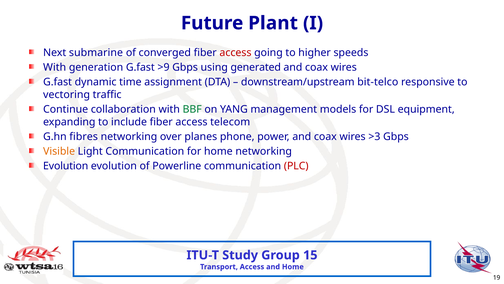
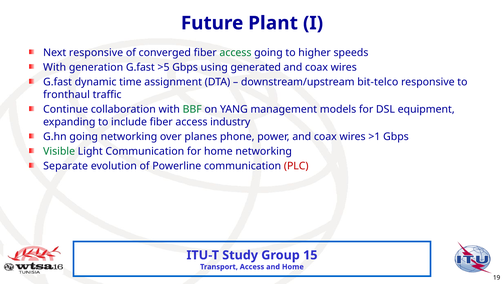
Next submarine: submarine -> responsive
access at (235, 52) colour: red -> green
>9: >9 -> >5
vectoring: vectoring -> fronthaul
telecom: telecom -> industry
G.hn fibres: fibres -> going
>3: >3 -> >1
Visible colour: orange -> green
Evolution at (66, 166): Evolution -> Separate
